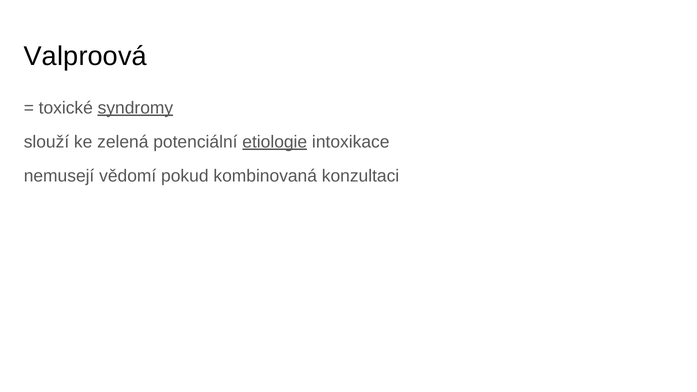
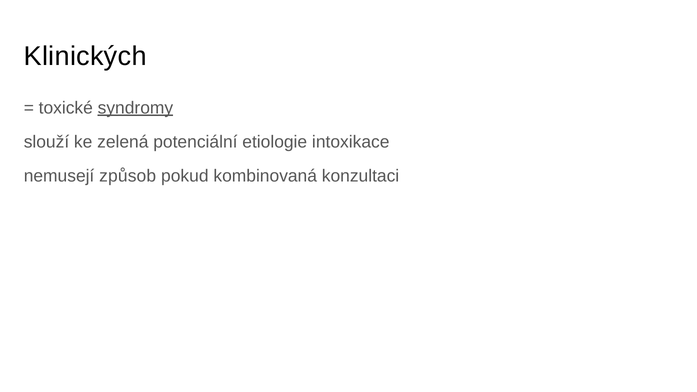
Valproová: Valproová -> Klinických
etiologie underline: present -> none
vědomí: vědomí -> způsob
